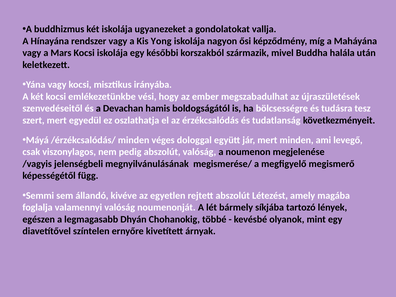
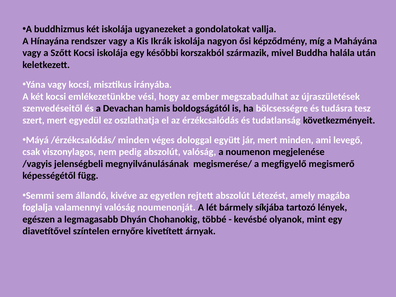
Yong: Yong -> Ikrák
Mars: Mars -> Szőtt
